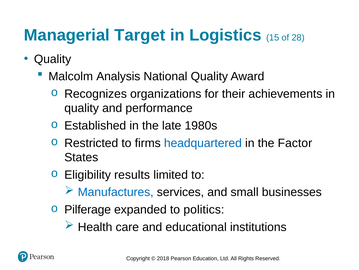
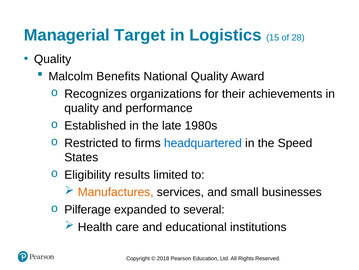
Analysis: Analysis -> Benefits
Factor: Factor -> Speed
Manufactures colour: blue -> orange
politics: politics -> several
